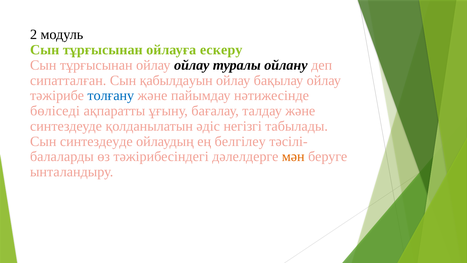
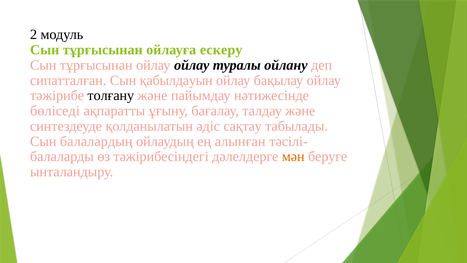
толғану colour: blue -> black
негізгі: негізгі -> сақтау
Сын синтездеуде: синтездеуде -> балалардың
белгілеу: белгілеу -> алынған
